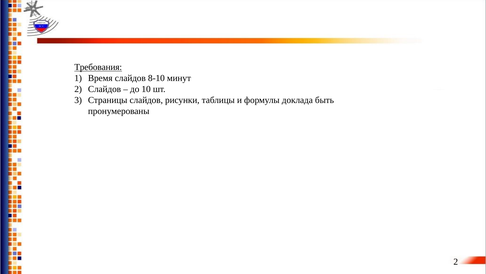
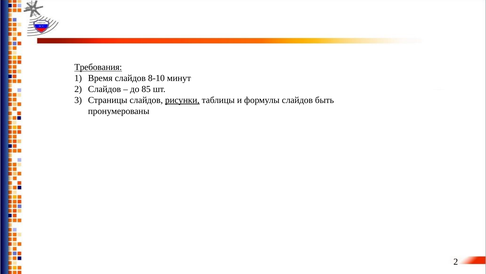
10: 10 -> 85
рисунки underline: none -> present
формулы доклада: доклада -> слайдов
